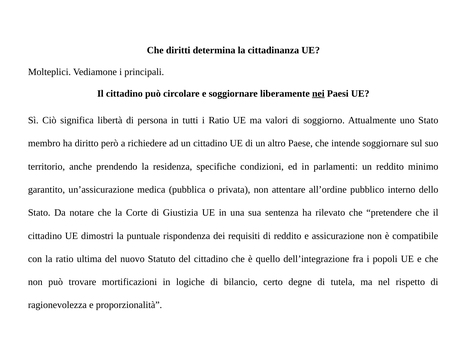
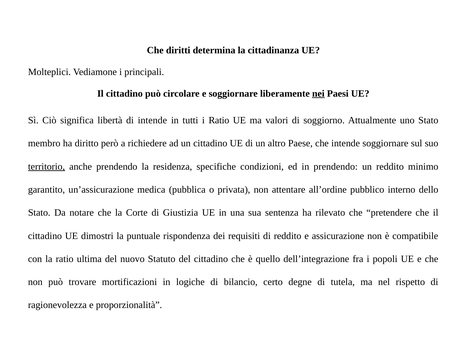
di persona: persona -> intende
territorio underline: none -> present
in parlamenti: parlamenti -> prendendo
